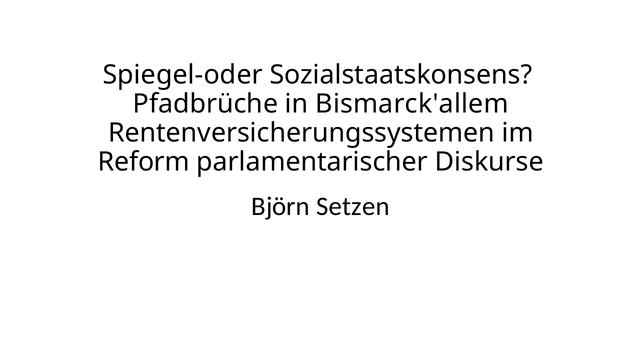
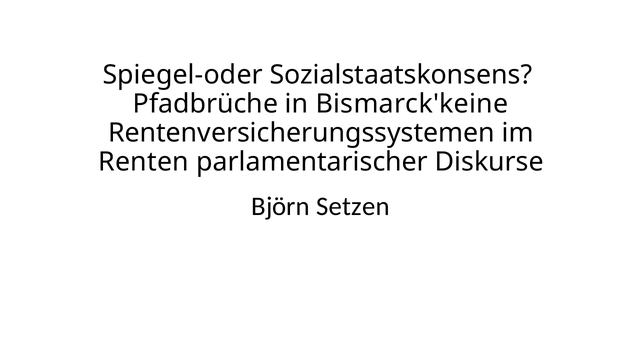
Bismarck'allem: Bismarck'allem -> Bismarck'keine
Reform: Reform -> Renten
